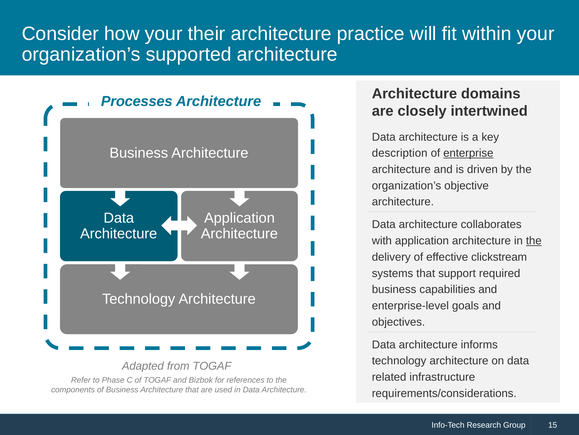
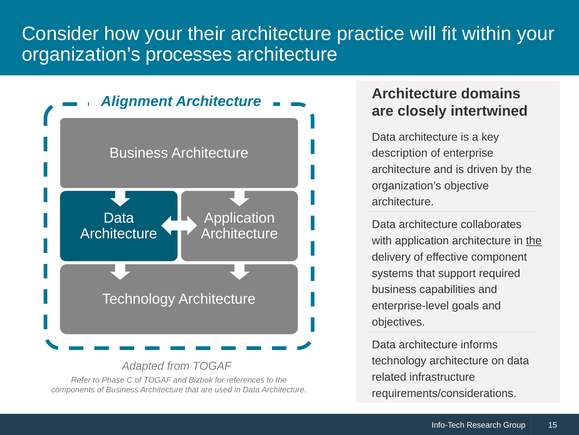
supported: supported -> processes
Processes: Processes -> Alignment
enterprise underline: present -> none
clickstream: clickstream -> component
